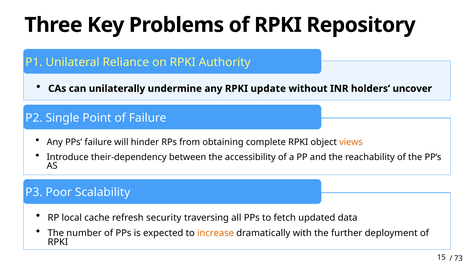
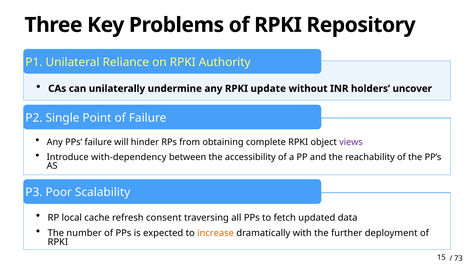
views colour: orange -> purple
their-dependency: their-dependency -> with-dependency
security: security -> consent
